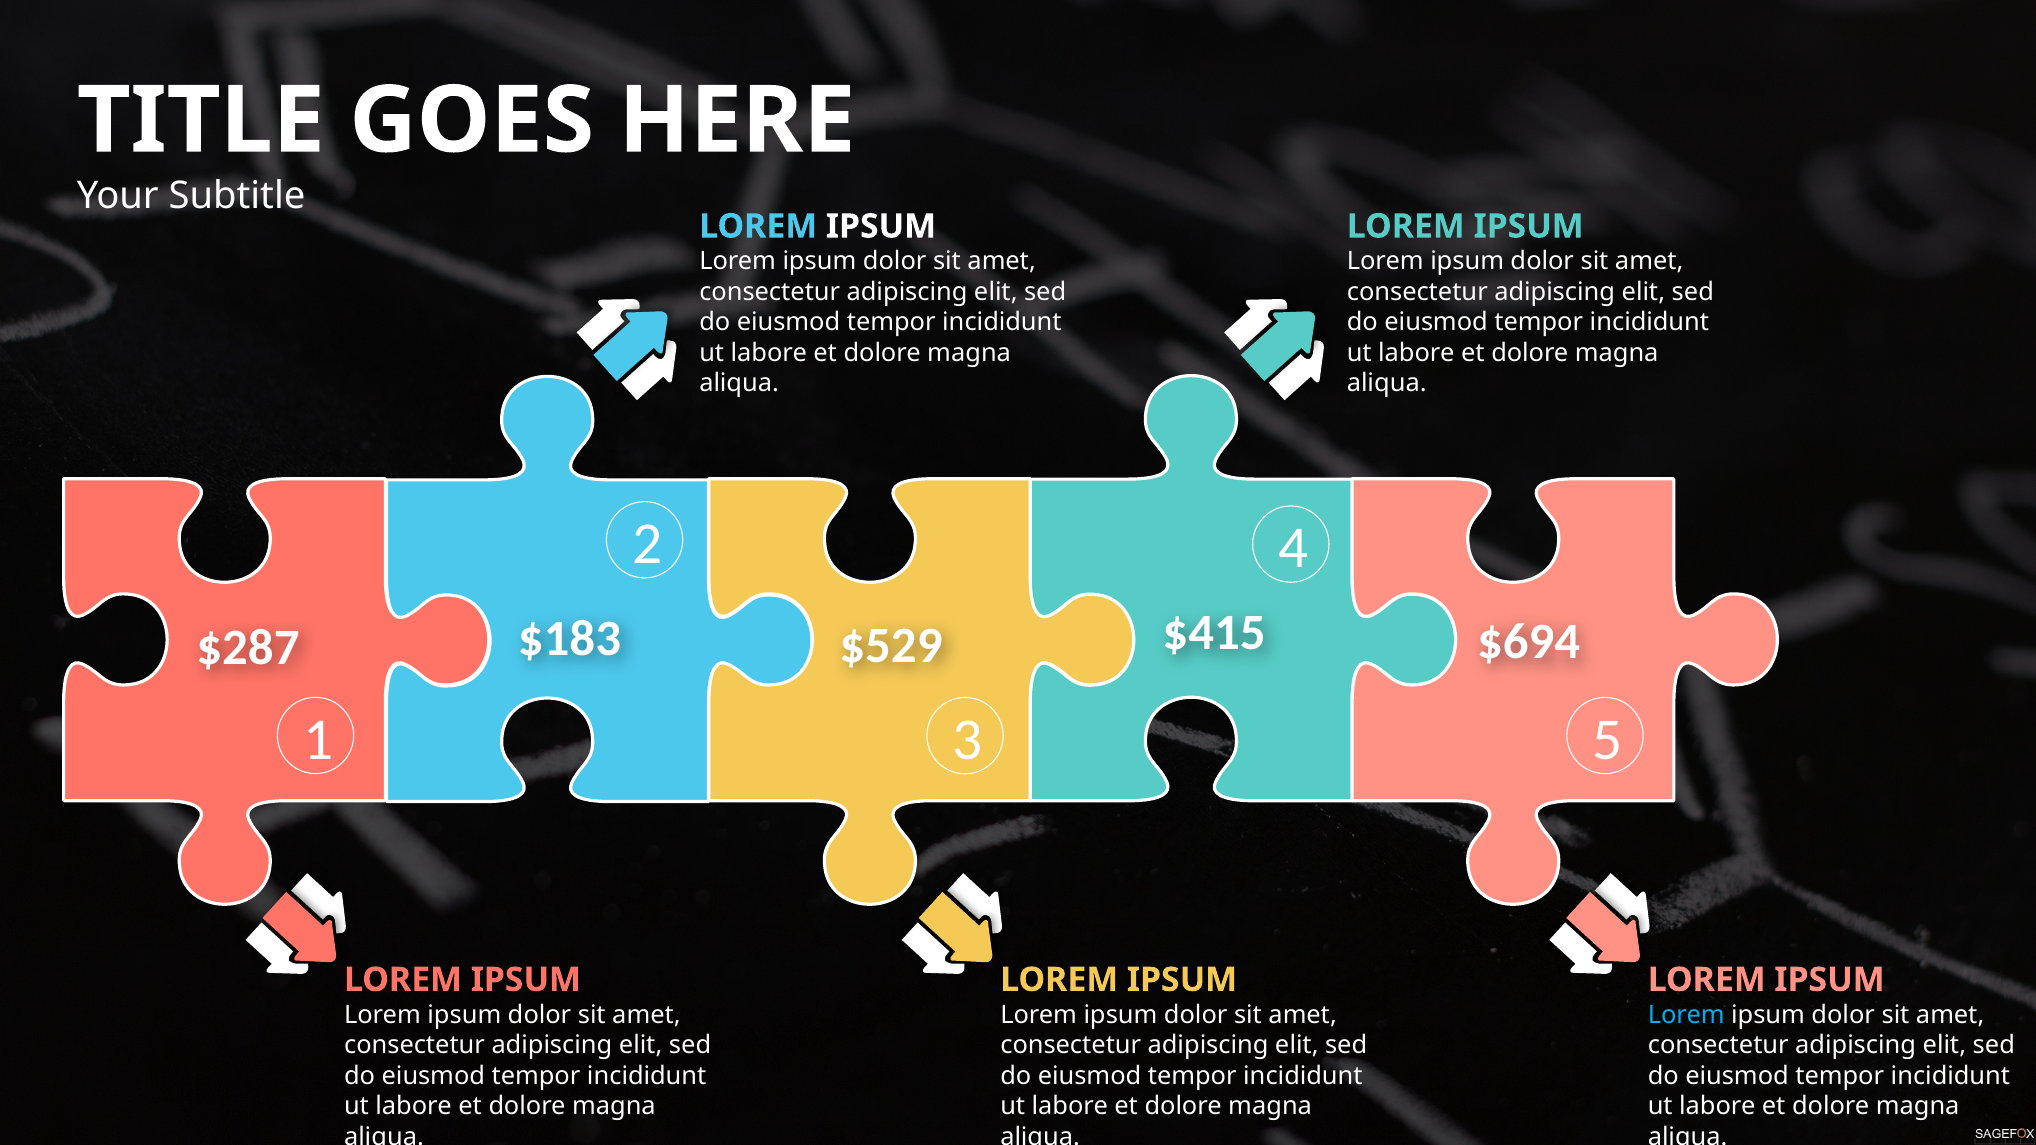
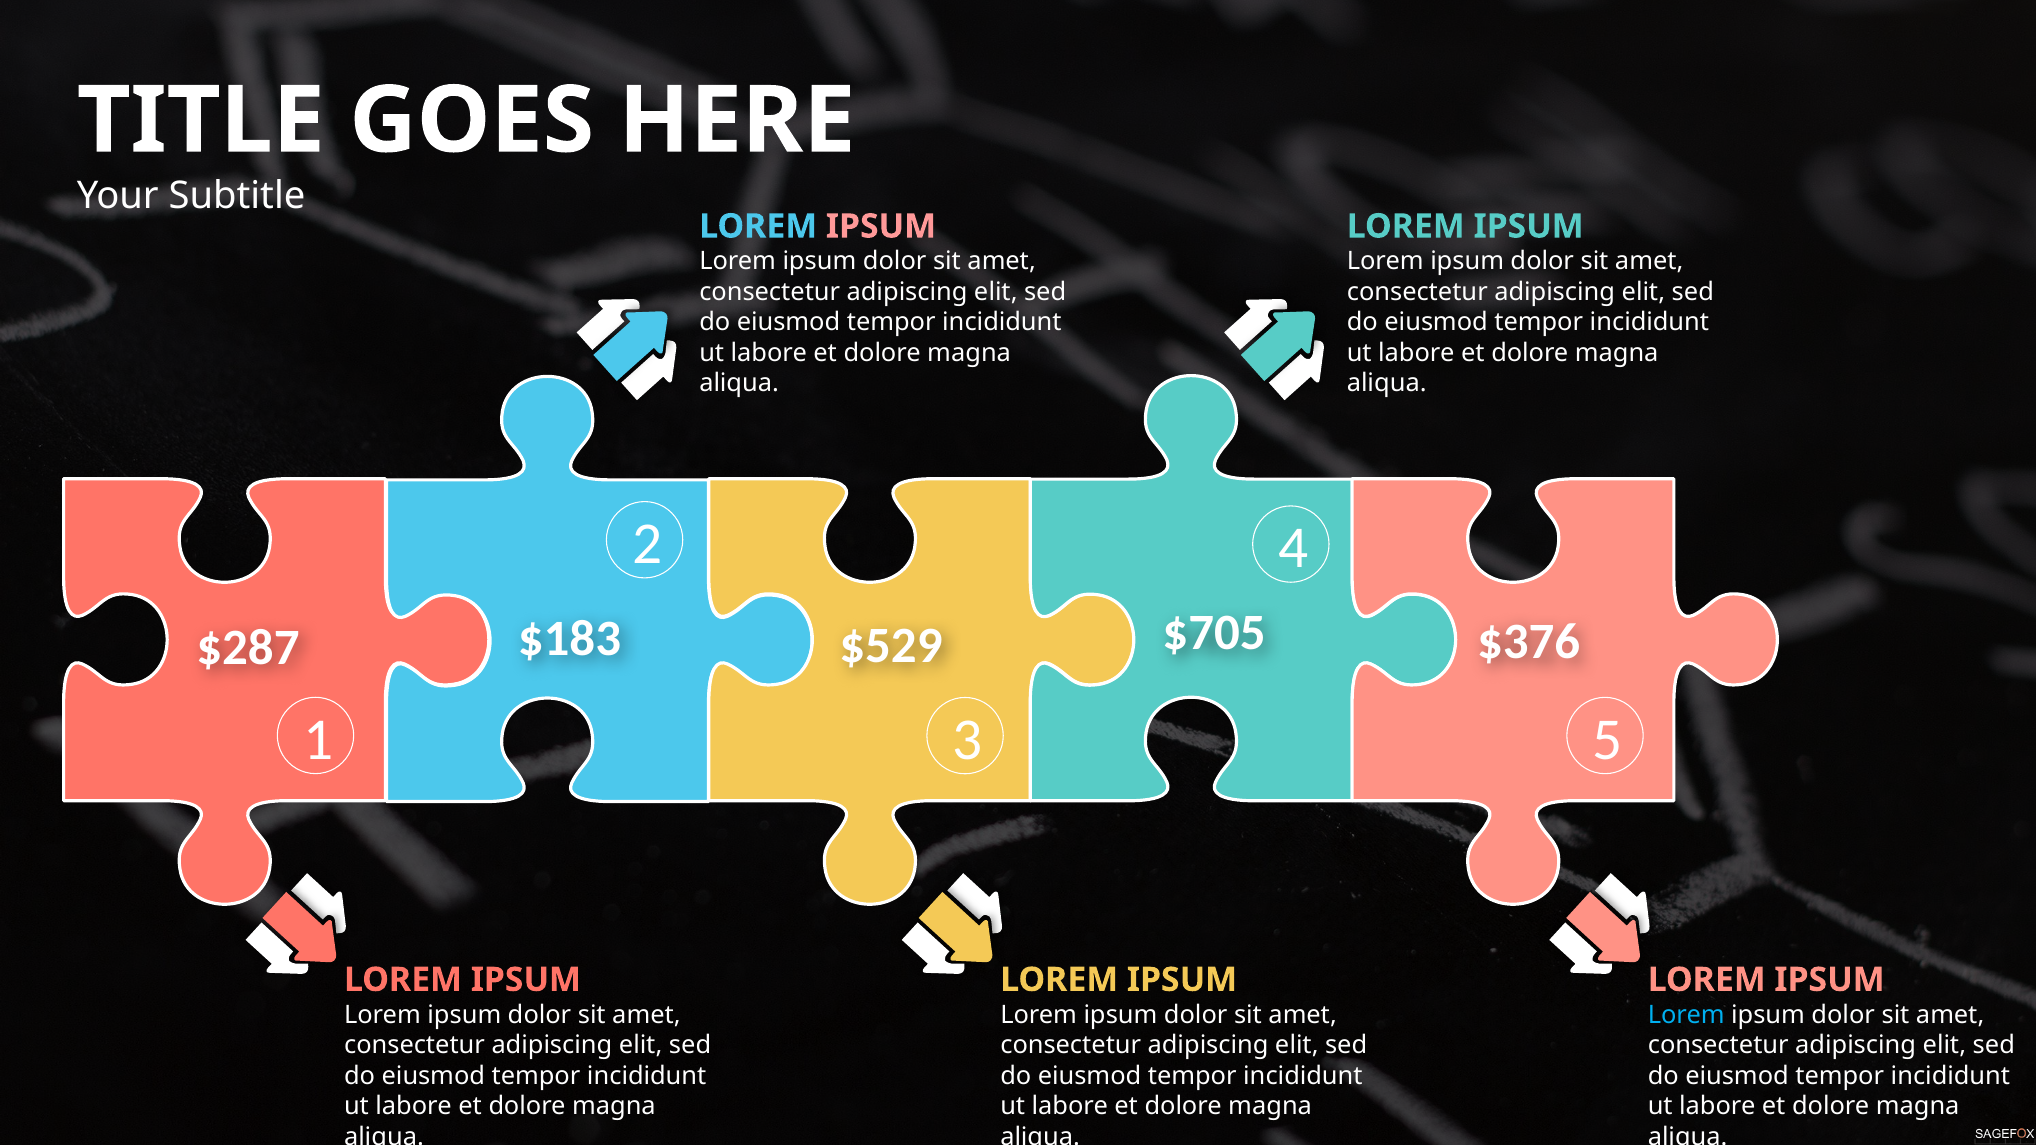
IPSUM at (881, 226) colour: white -> pink
$415: $415 -> $705
$694: $694 -> $376
